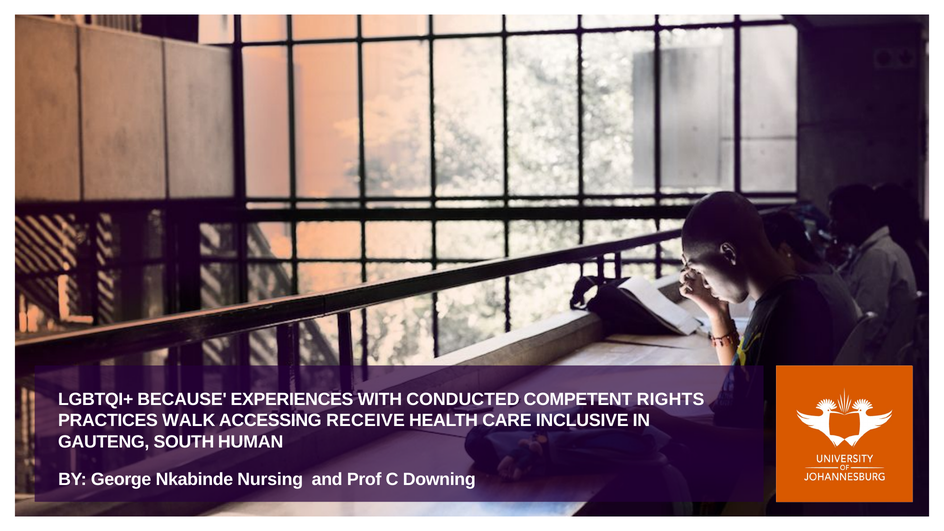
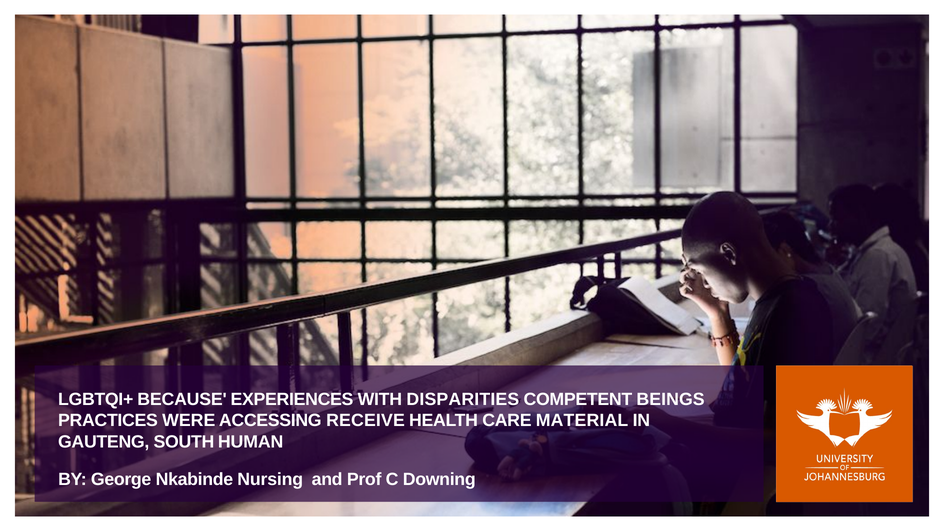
CONDUCTED: CONDUCTED -> DISPARITIES
RIGHTS: RIGHTS -> BEINGS
WALK: WALK -> WERE
INCLUSIVE: INCLUSIVE -> MATERIAL
